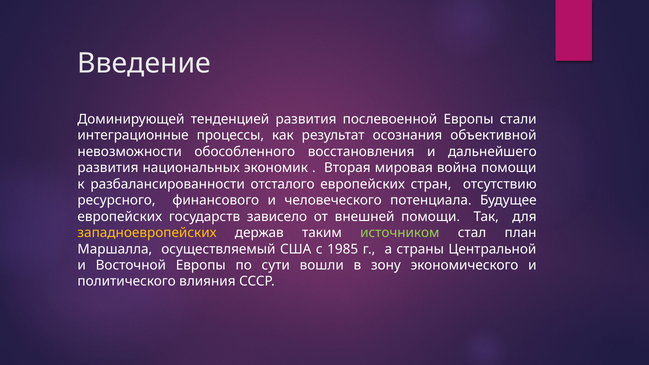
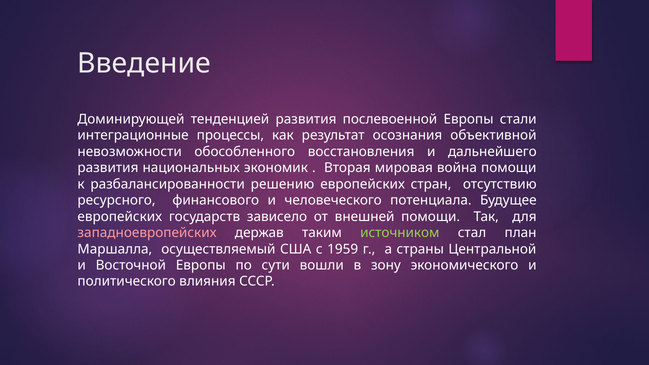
отсталого: отсталого -> решению
западноевропейских colour: yellow -> pink
1985: 1985 -> 1959
